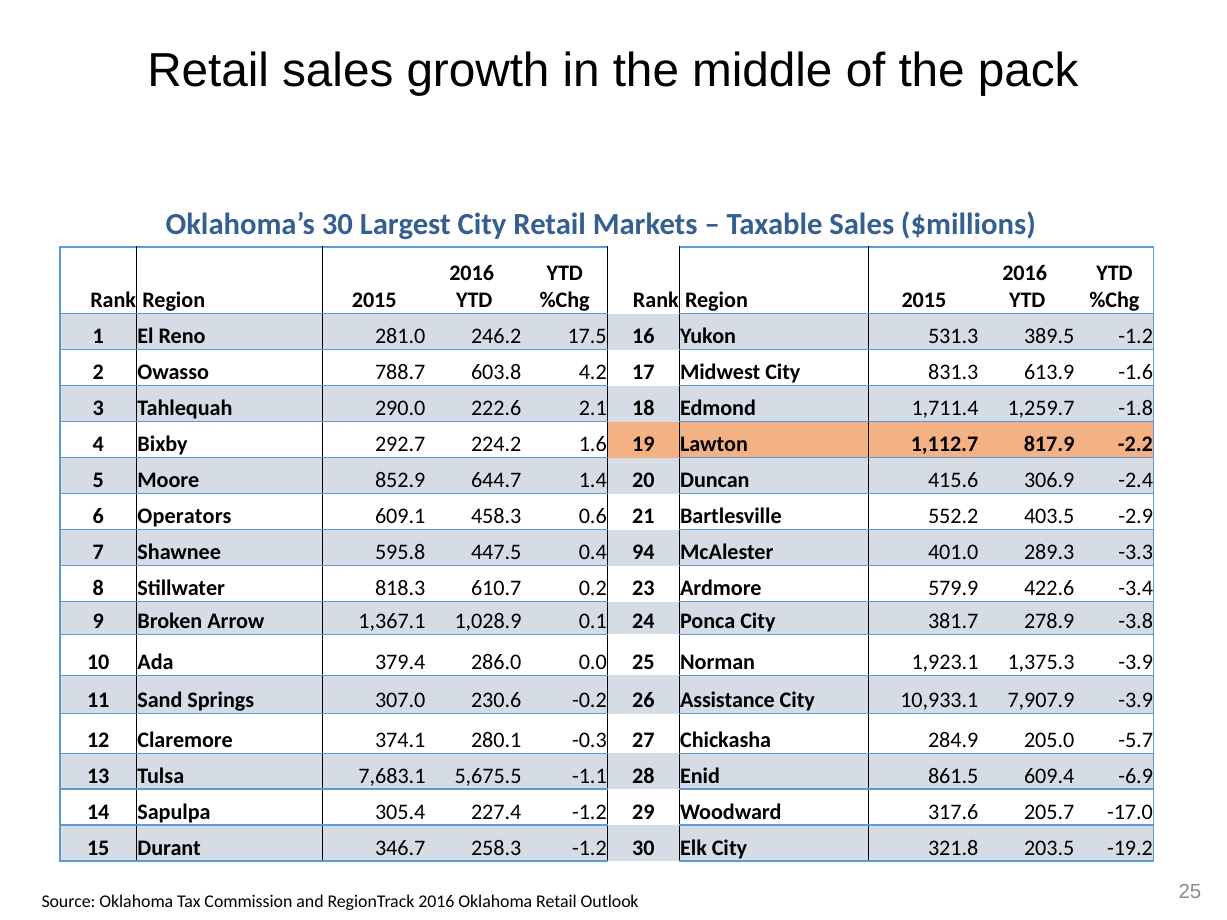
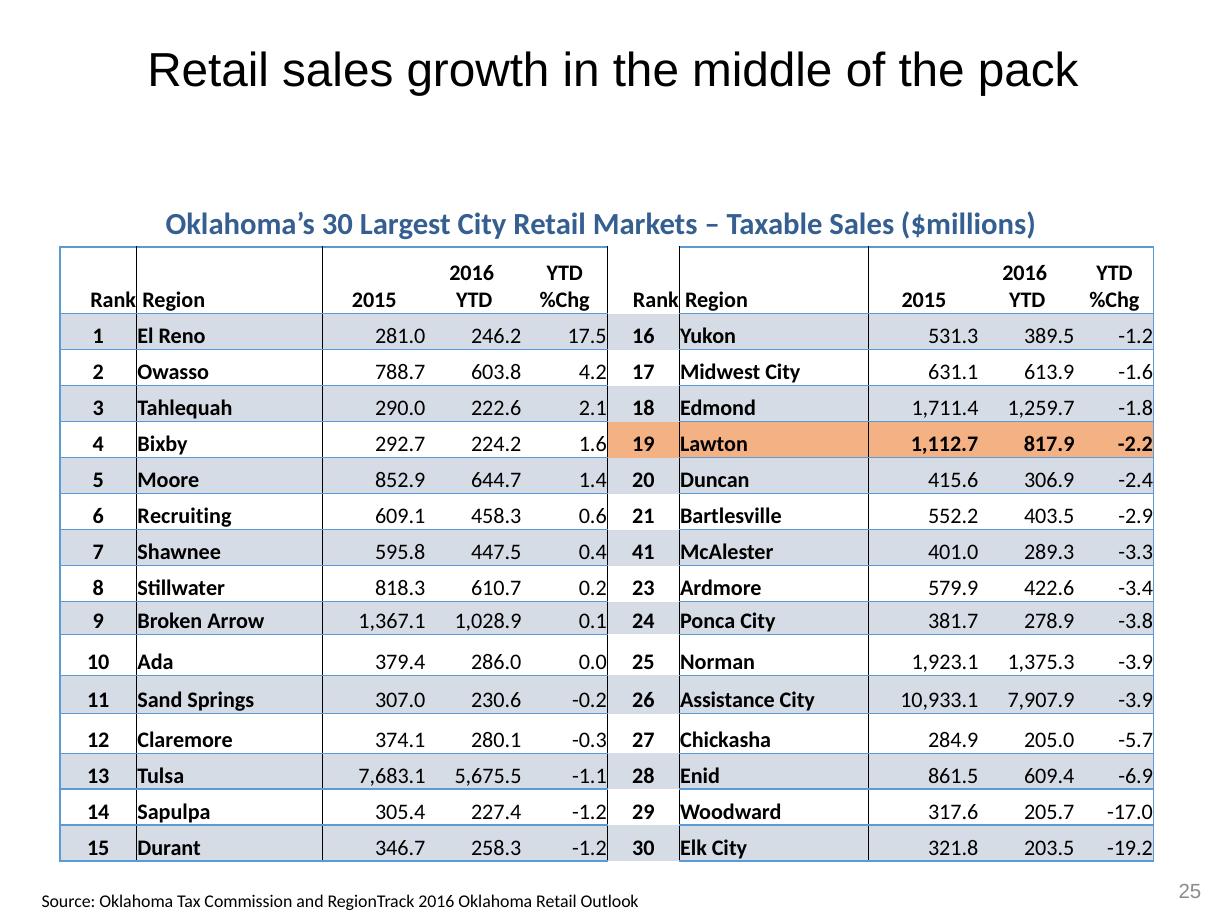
831.3: 831.3 -> 631.1
Operators: Operators -> Recruiting
94: 94 -> 41
